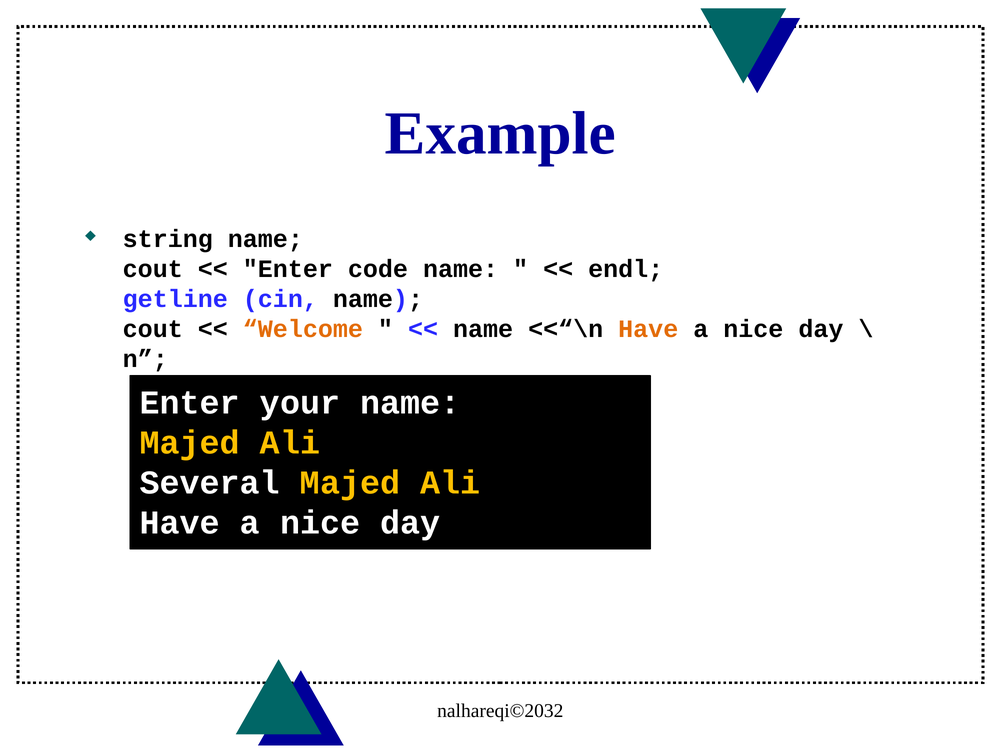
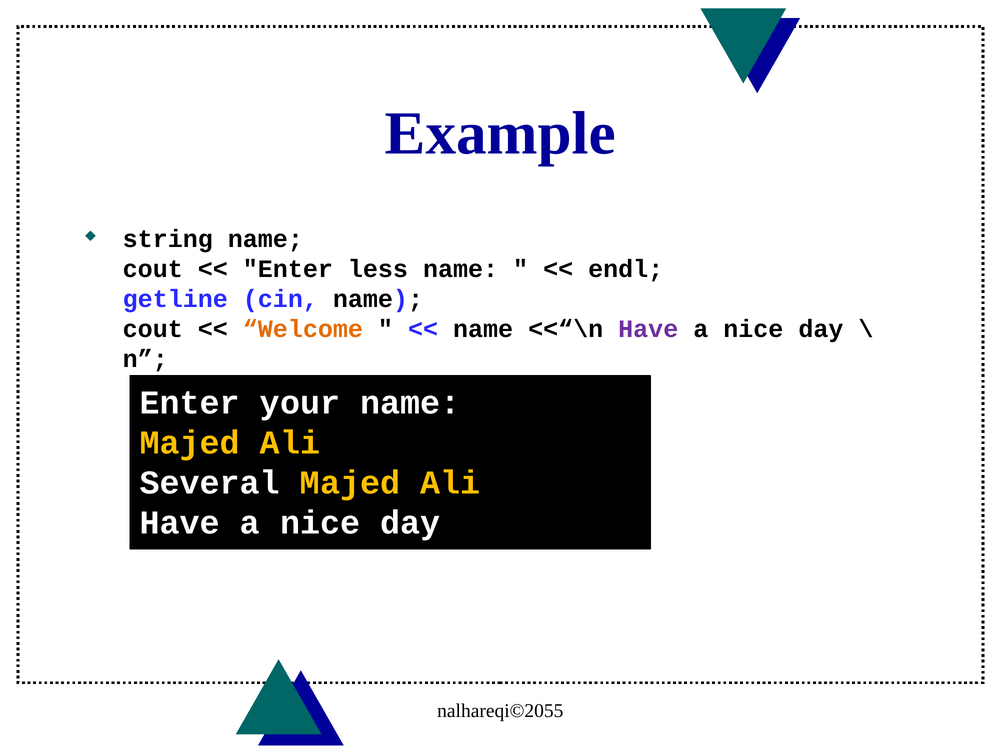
code: code -> less
Have at (648, 329) colour: orange -> purple
nalhareqi©2032: nalhareqi©2032 -> nalhareqi©2055
